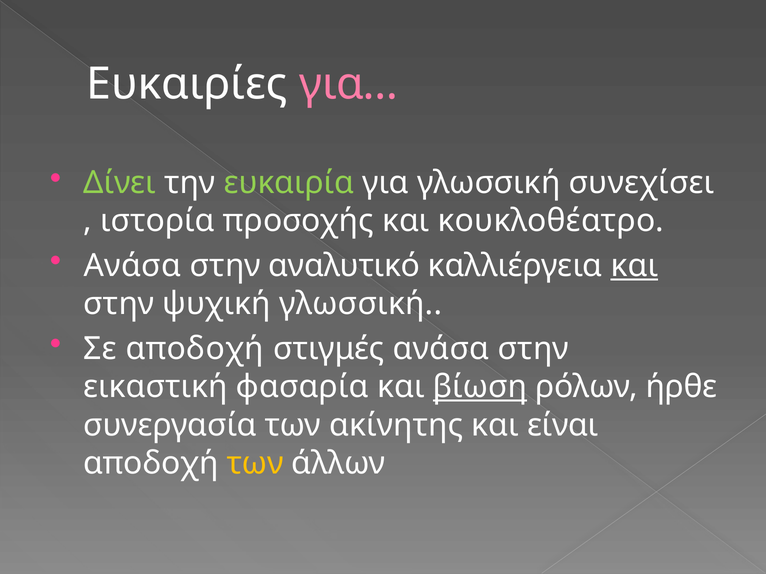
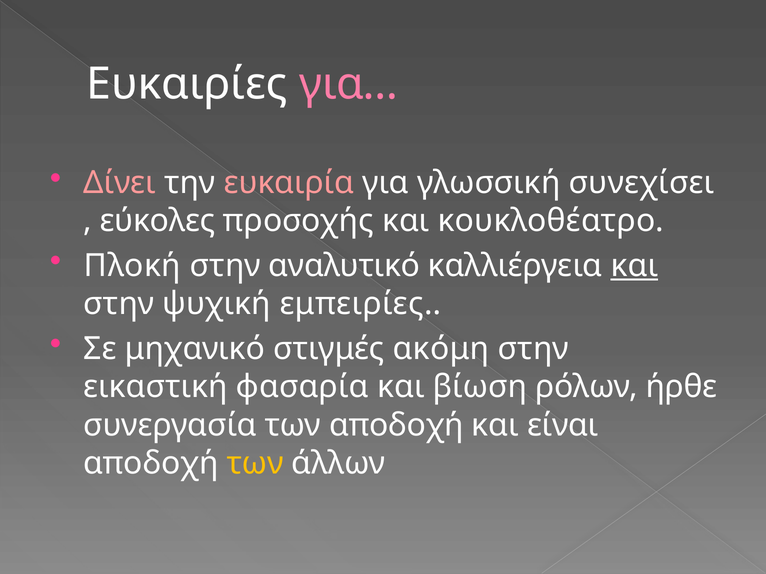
Δίνει colour: light green -> pink
ευκαιρία colour: light green -> pink
ιστορία: ιστορία -> εύκολες
Ανάσα at (132, 266): Ανάσα -> Πλοκή
ψυχική γλωσσική: γλωσσική -> εμπειρίες
Σε αποδοχή: αποδοχή -> μηχανικό
στιγμές ανάσα: ανάσα -> ακόμη
βίωση underline: present -> none
των ακίνητης: ακίνητης -> αποδοχή
